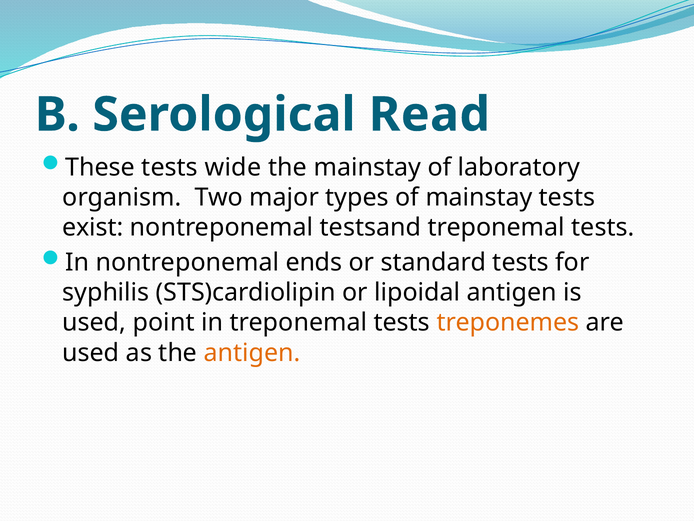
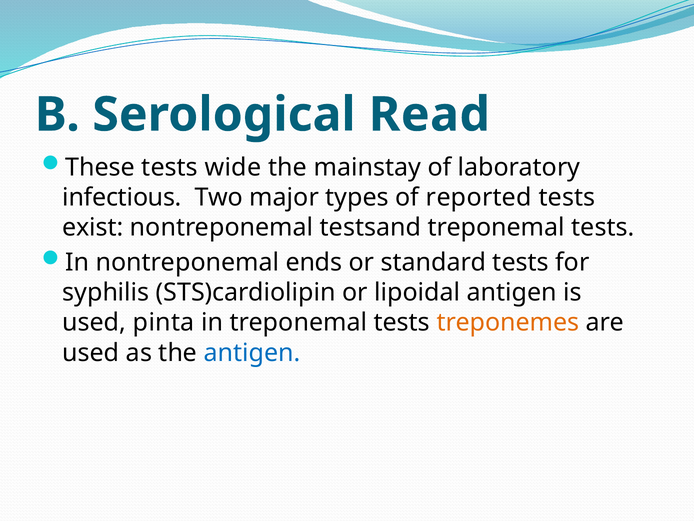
organism: organism -> infectious
of mainstay: mainstay -> reported
point: point -> pinta
antigen at (252, 352) colour: orange -> blue
